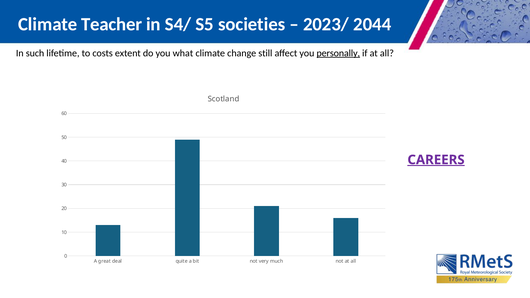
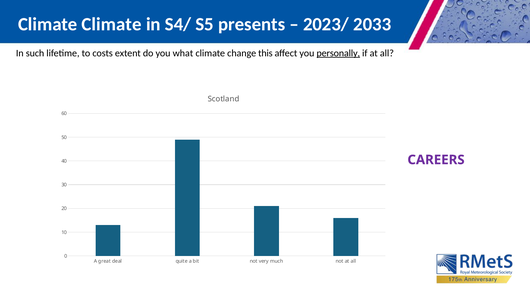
Climate Teacher: Teacher -> Climate
societies: societies -> presents
2044: 2044 -> 2033
still: still -> this
CAREERS underline: present -> none
